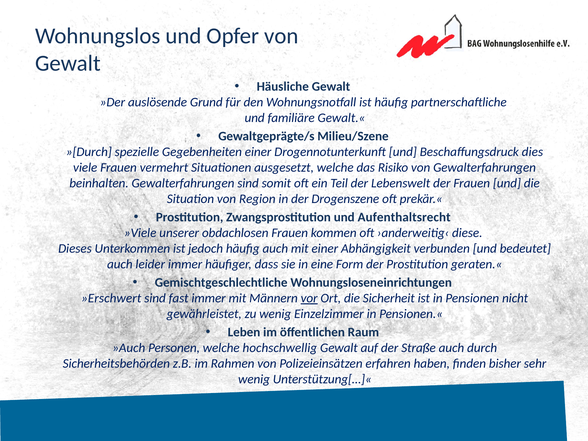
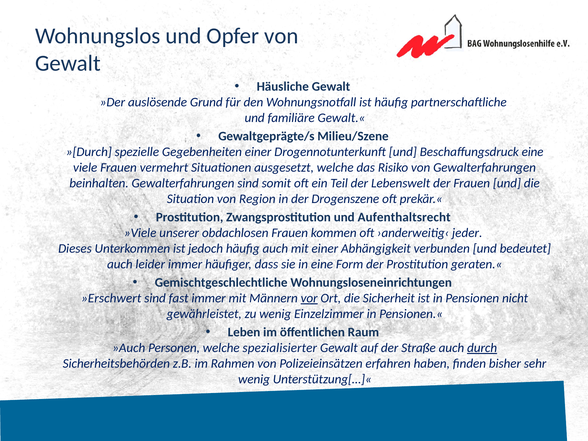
Beschaffungsdruck dies: dies -> eine
diese: diese -> jeder
hochschwellig: hochschwellig -> spezialisierter
durch at (482, 348) underline: none -> present
